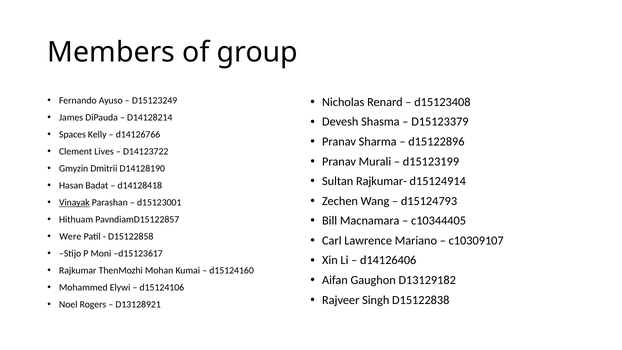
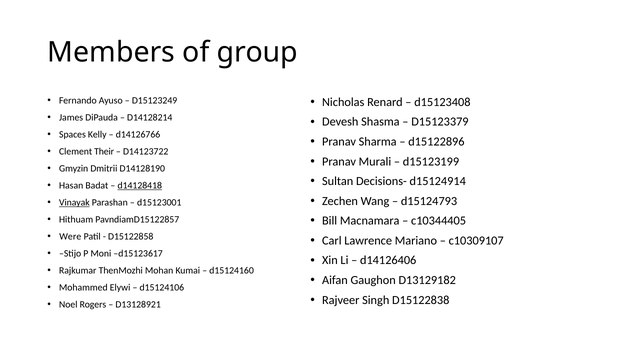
Lives: Lives -> Their
Rajkumar-: Rajkumar- -> Decisions-
d14128418 underline: none -> present
